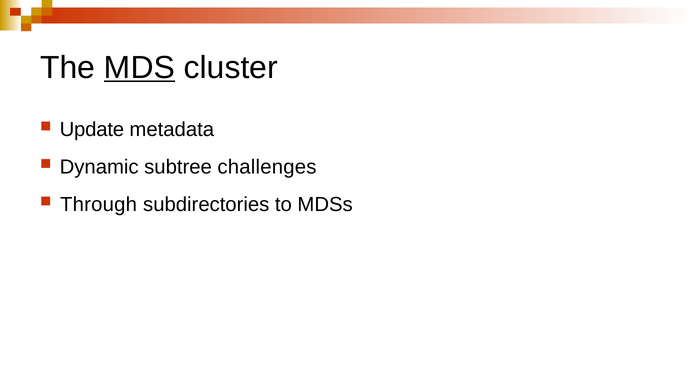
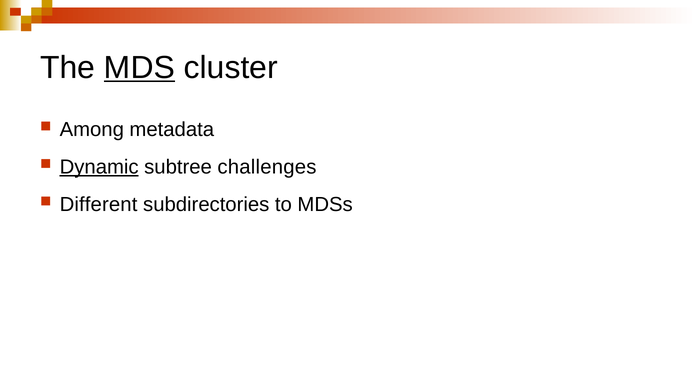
Update: Update -> Among
Dynamic underline: none -> present
Through: Through -> Different
